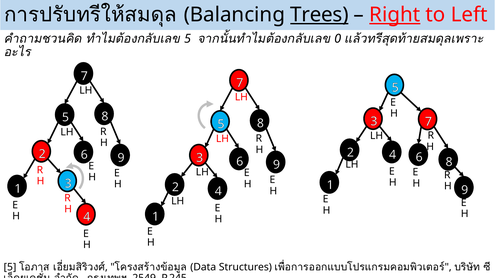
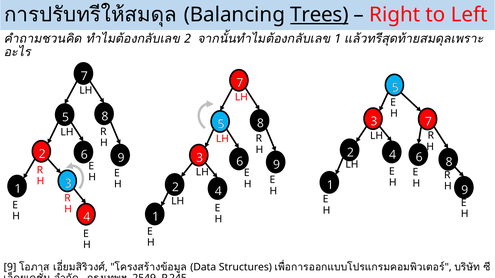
Right underline: present -> none
5 at (188, 39): 5 -> 2
0 at (338, 39): 0 -> 1
5 at (10, 268): 5 -> 9
